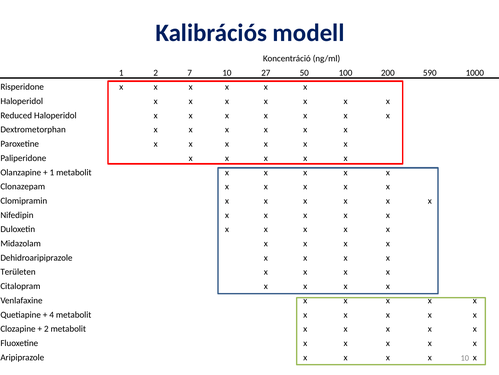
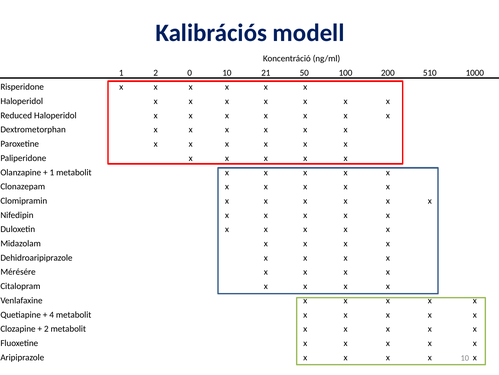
7: 7 -> 0
27: 27 -> 21
590: 590 -> 510
Területen: Területen -> Mérésére
